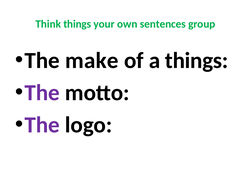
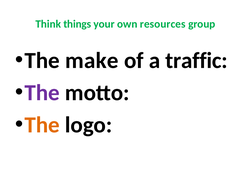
sentences: sentences -> resources
a things: things -> traffic
The at (42, 125) colour: purple -> orange
